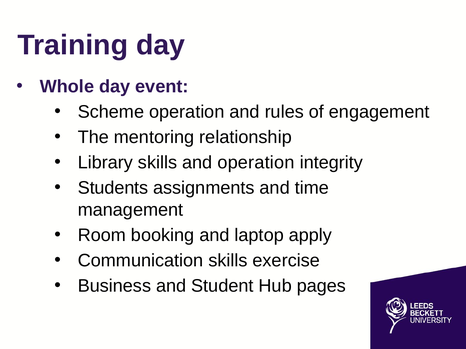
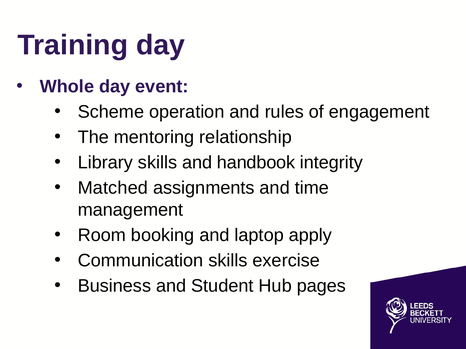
and operation: operation -> handbook
Students: Students -> Matched
